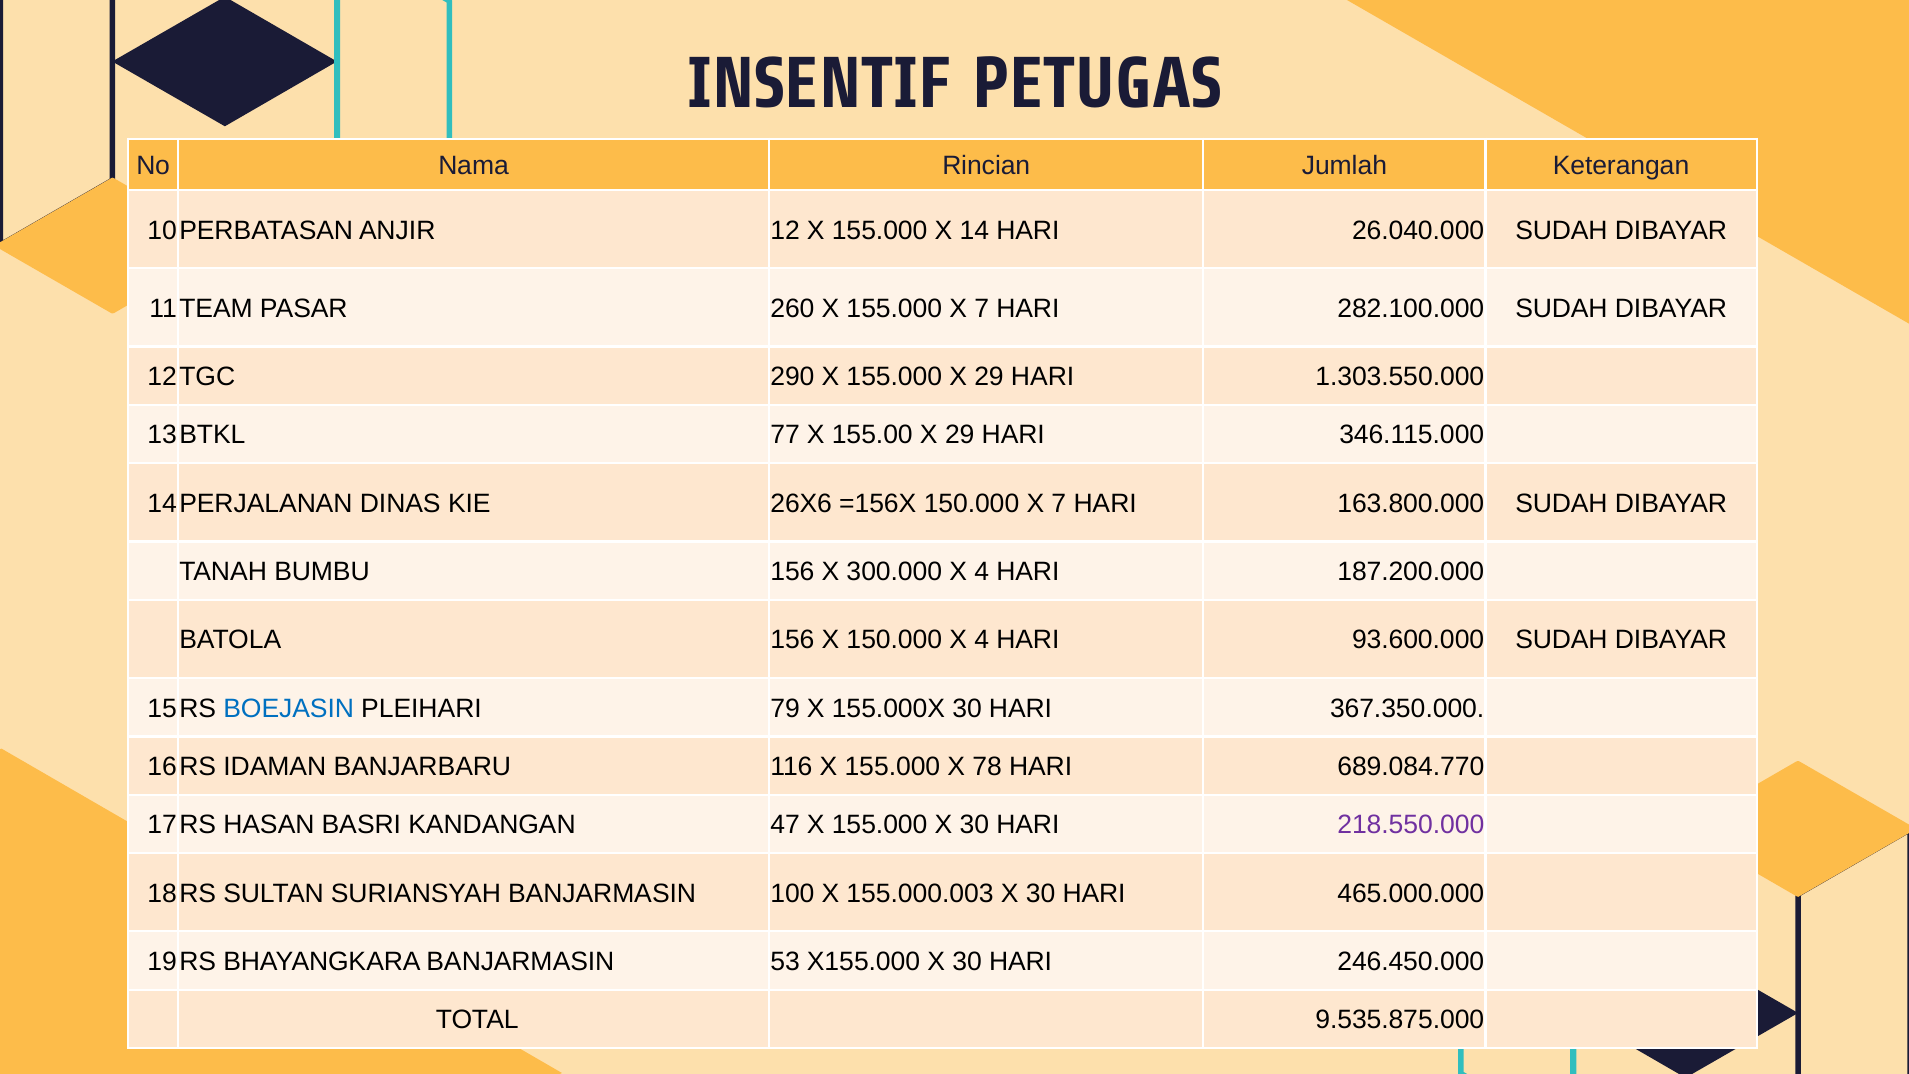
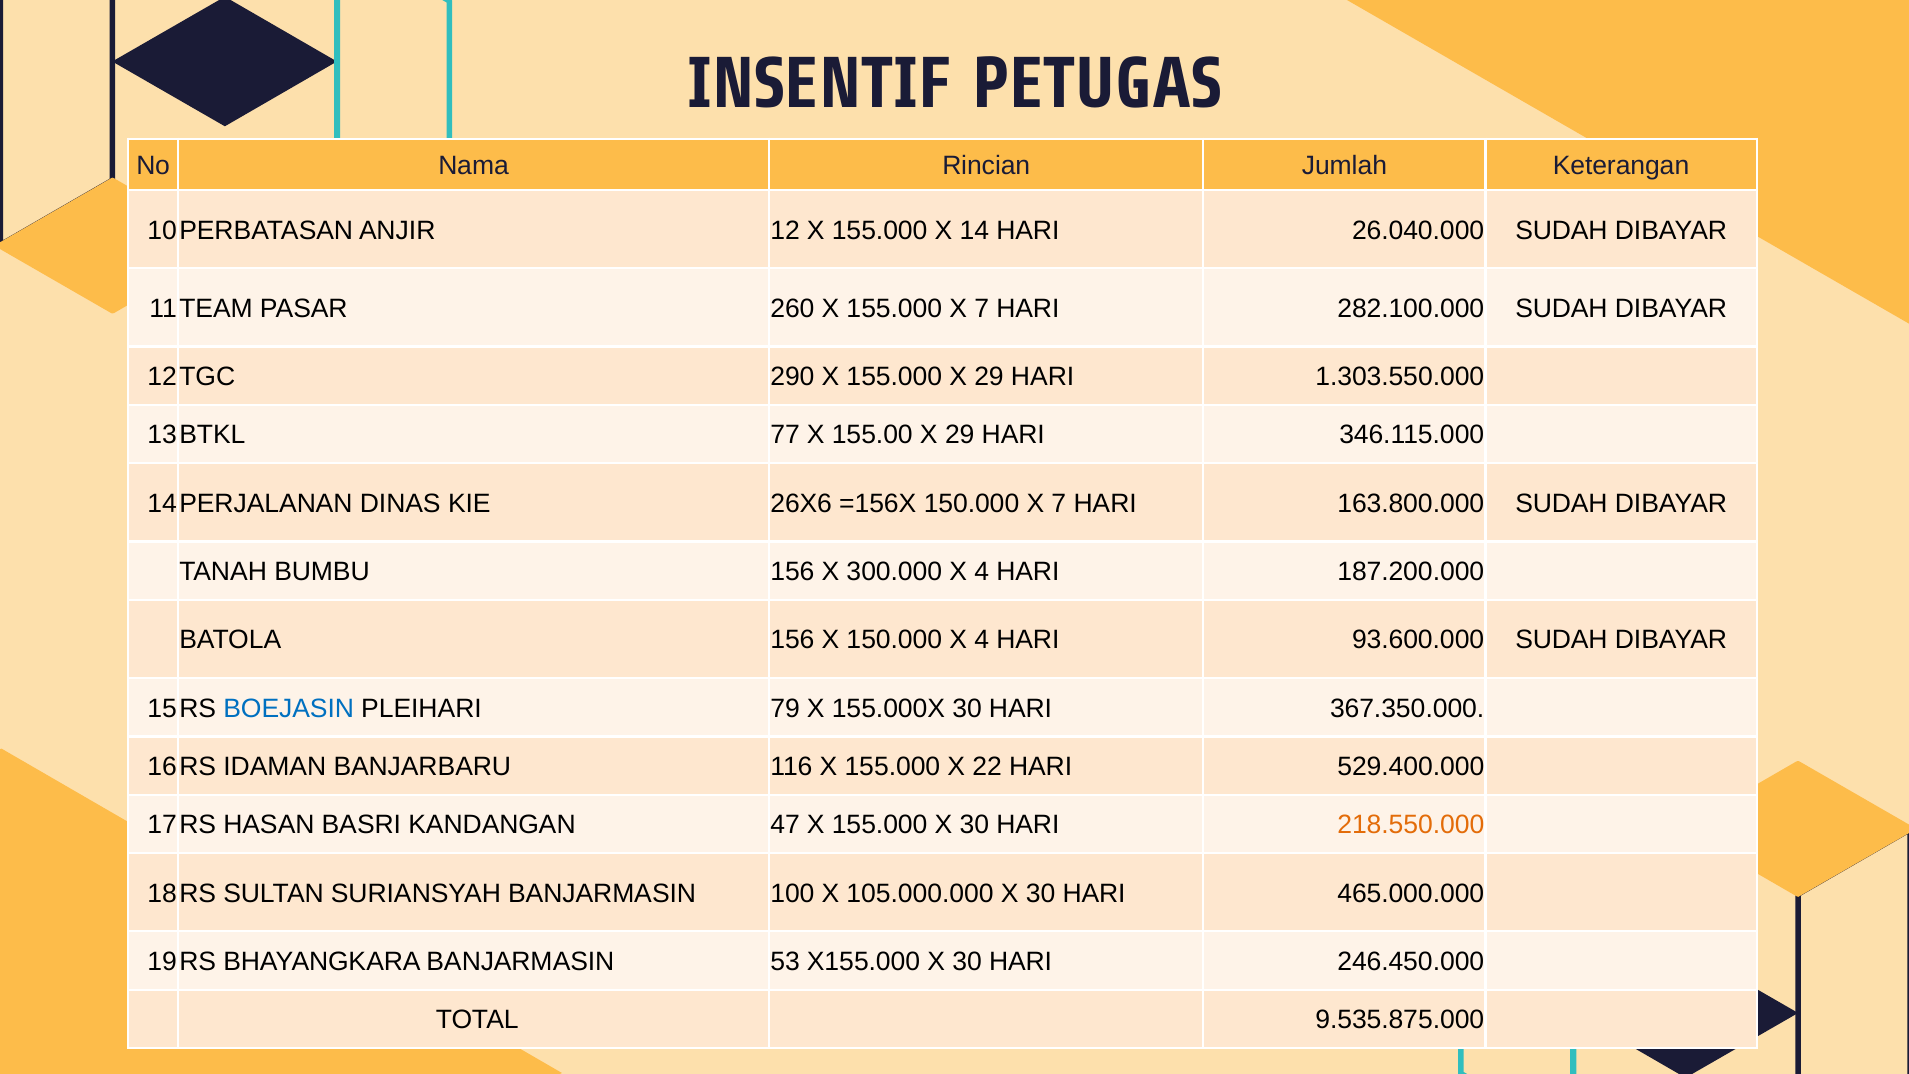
78: 78 -> 22
689.084.770: 689.084.770 -> 529.400.000
218.550.000 colour: purple -> orange
155.000.003: 155.000.003 -> 105.000.000
